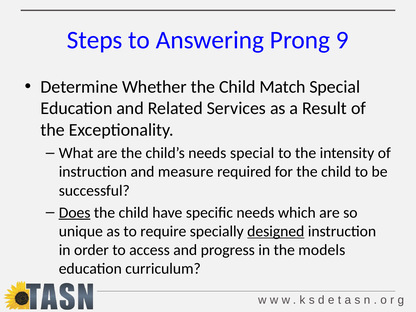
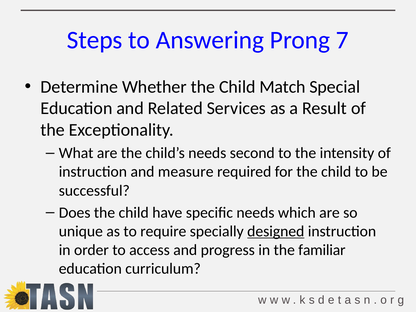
9: 9 -> 7
needs special: special -> second
Does underline: present -> none
models: models -> familiar
